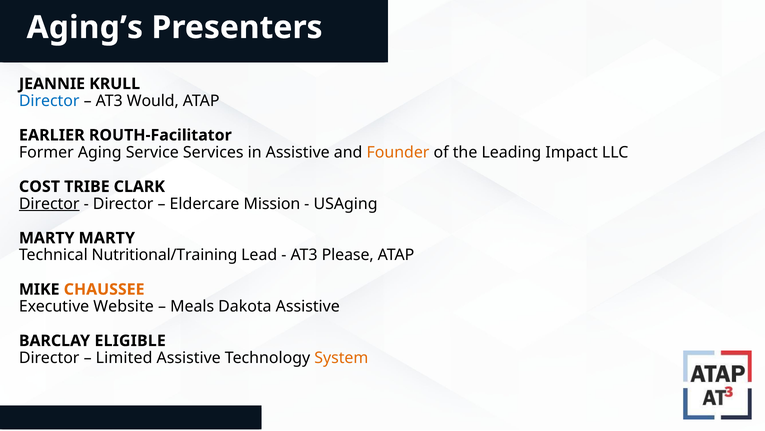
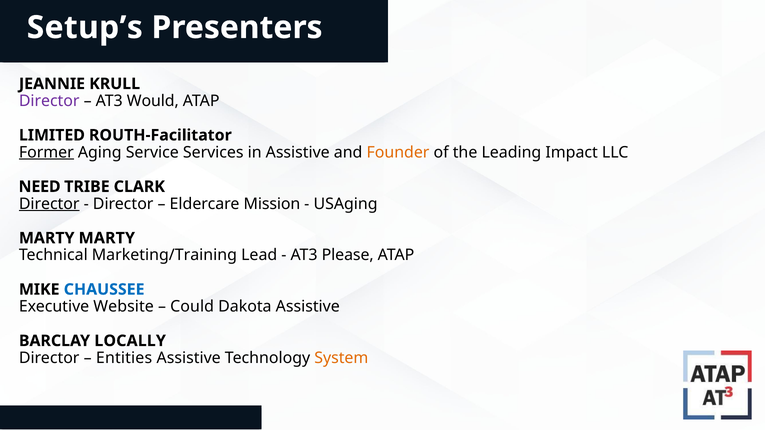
Aging’s: Aging’s -> Setup’s
Director at (49, 101) colour: blue -> purple
EARLIER: EARLIER -> LIMITED
Former underline: none -> present
COST: COST -> NEED
Nutritional/Training: Nutritional/Training -> Marketing/Training
CHAUSSEE colour: orange -> blue
Meals: Meals -> Could
ELIGIBLE: ELIGIBLE -> LOCALLY
Limited: Limited -> Entities
